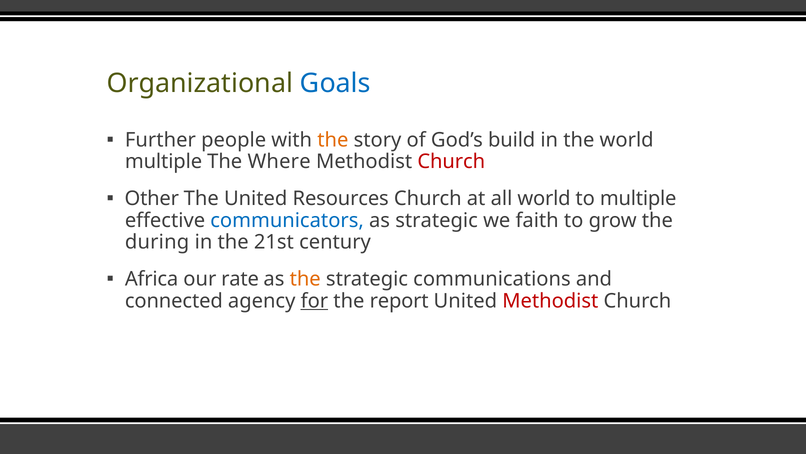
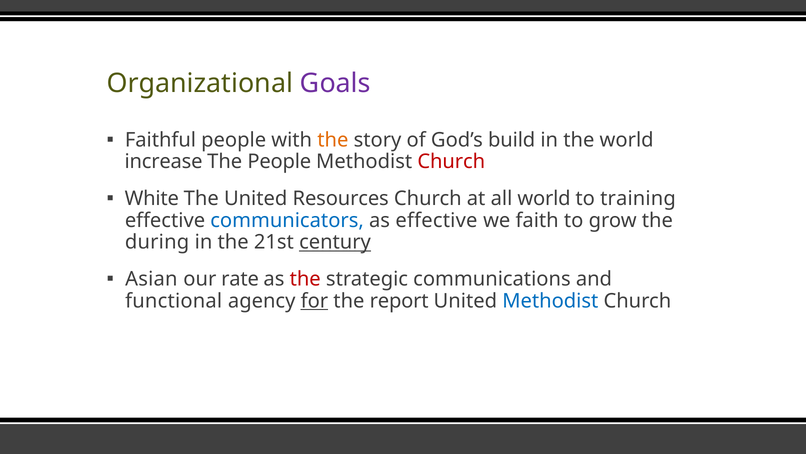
Goals colour: blue -> purple
Further: Further -> Faithful
multiple at (164, 162): multiple -> increase
The Where: Where -> People
Other: Other -> White
to multiple: multiple -> training
as strategic: strategic -> effective
century underline: none -> present
Africa: Africa -> Asian
the at (305, 279) colour: orange -> red
connected: connected -> functional
Methodist at (550, 301) colour: red -> blue
